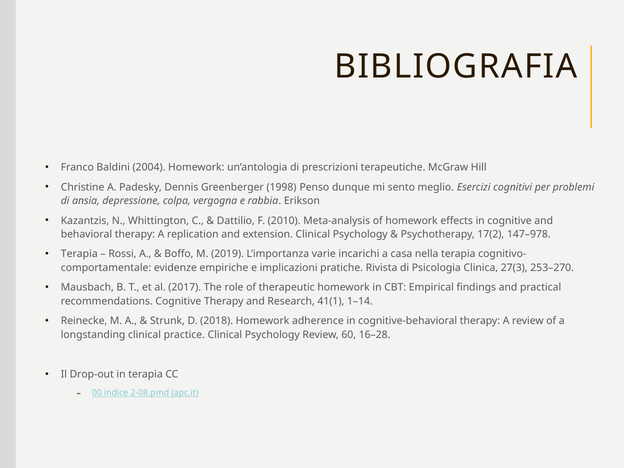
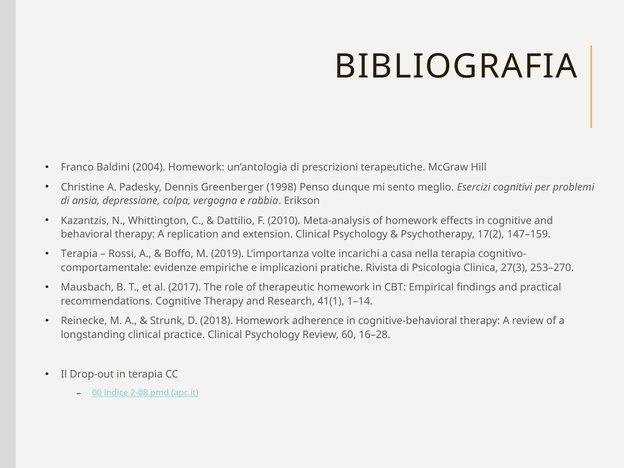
147–978: 147–978 -> 147–159
varie: varie -> volte
